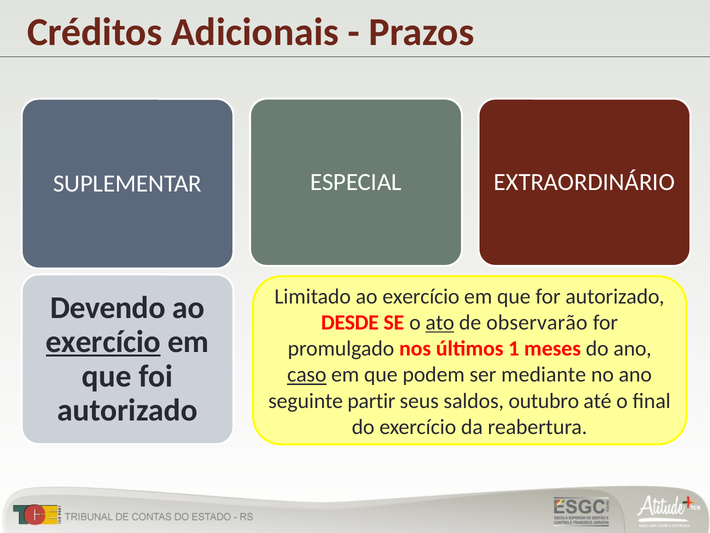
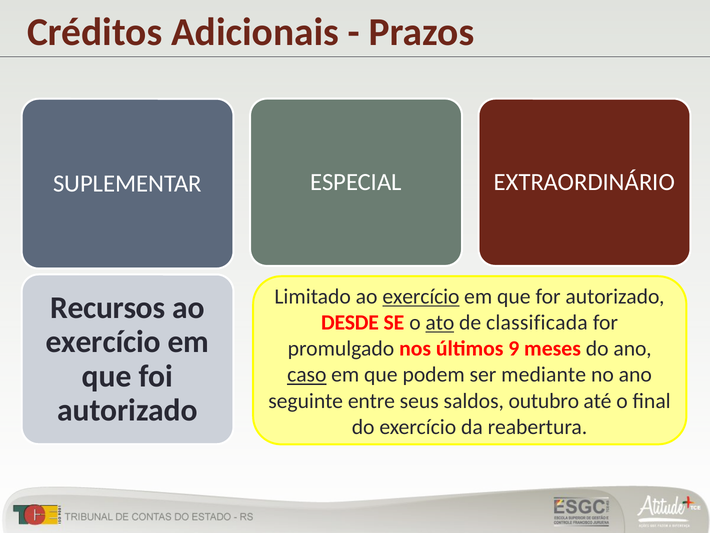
exercício at (421, 296) underline: none -> present
Devendo: Devendo -> Recursos
observarão: observarão -> classificada
exercício at (103, 342) underline: present -> none
1: 1 -> 9
partir: partir -> entre
